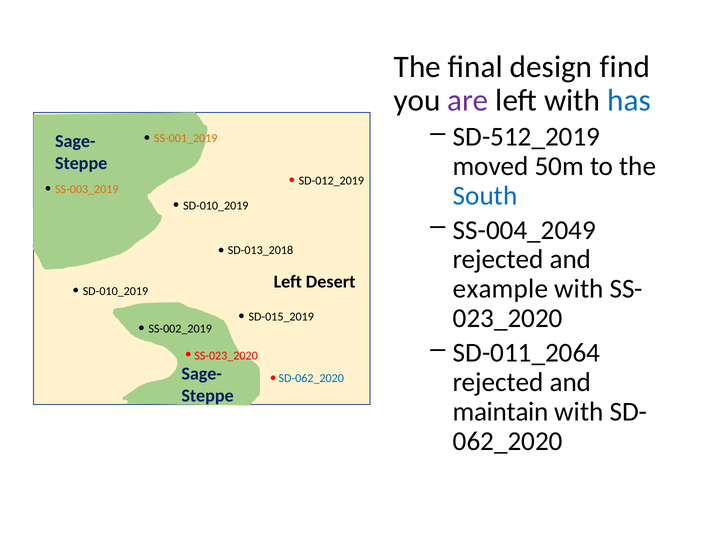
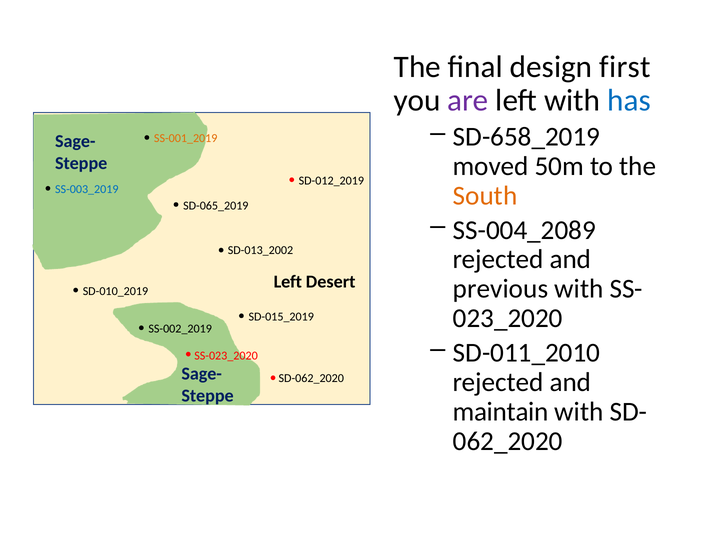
find: find -> first
SD-512_2019: SD-512_2019 -> SD-658_2019
SS-003_2019 colour: orange -> blue
South colour: blue -> orange
SD-010_2019 at (216, 205): SD-010_2019 -> SD-065_2019
SS-004_2049: SS-004_2049 -> SS-004_2089
SD-013_2018: SD-013_2018 -> SD-013_2002
example: example -> previous
SD-011_2064: SD-011_2064 -> SD-011_2010
SD-062_2020 colour: blue -> black
